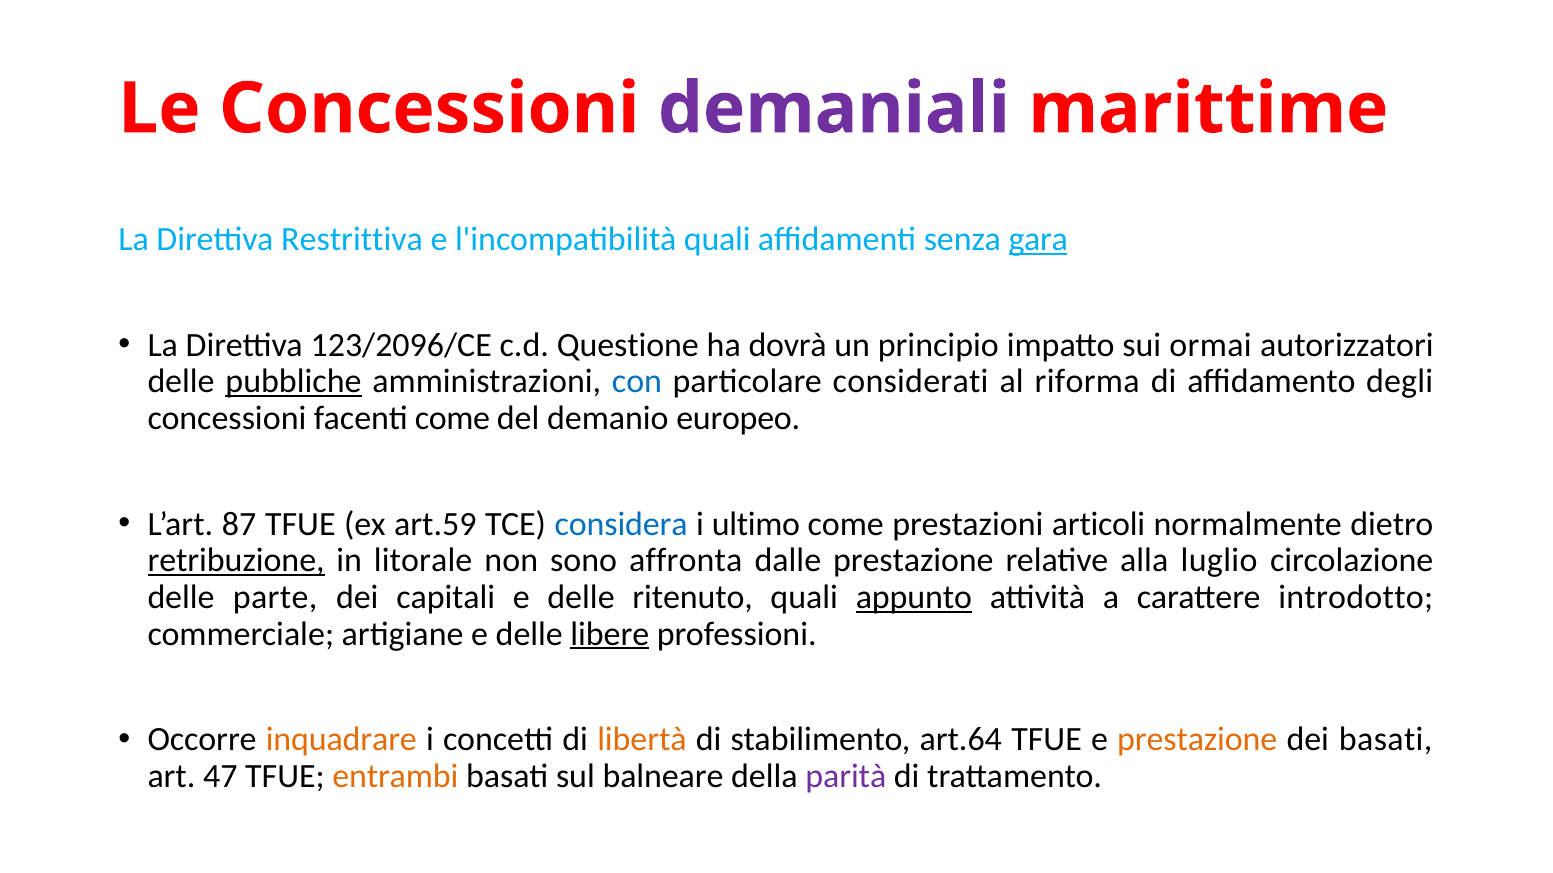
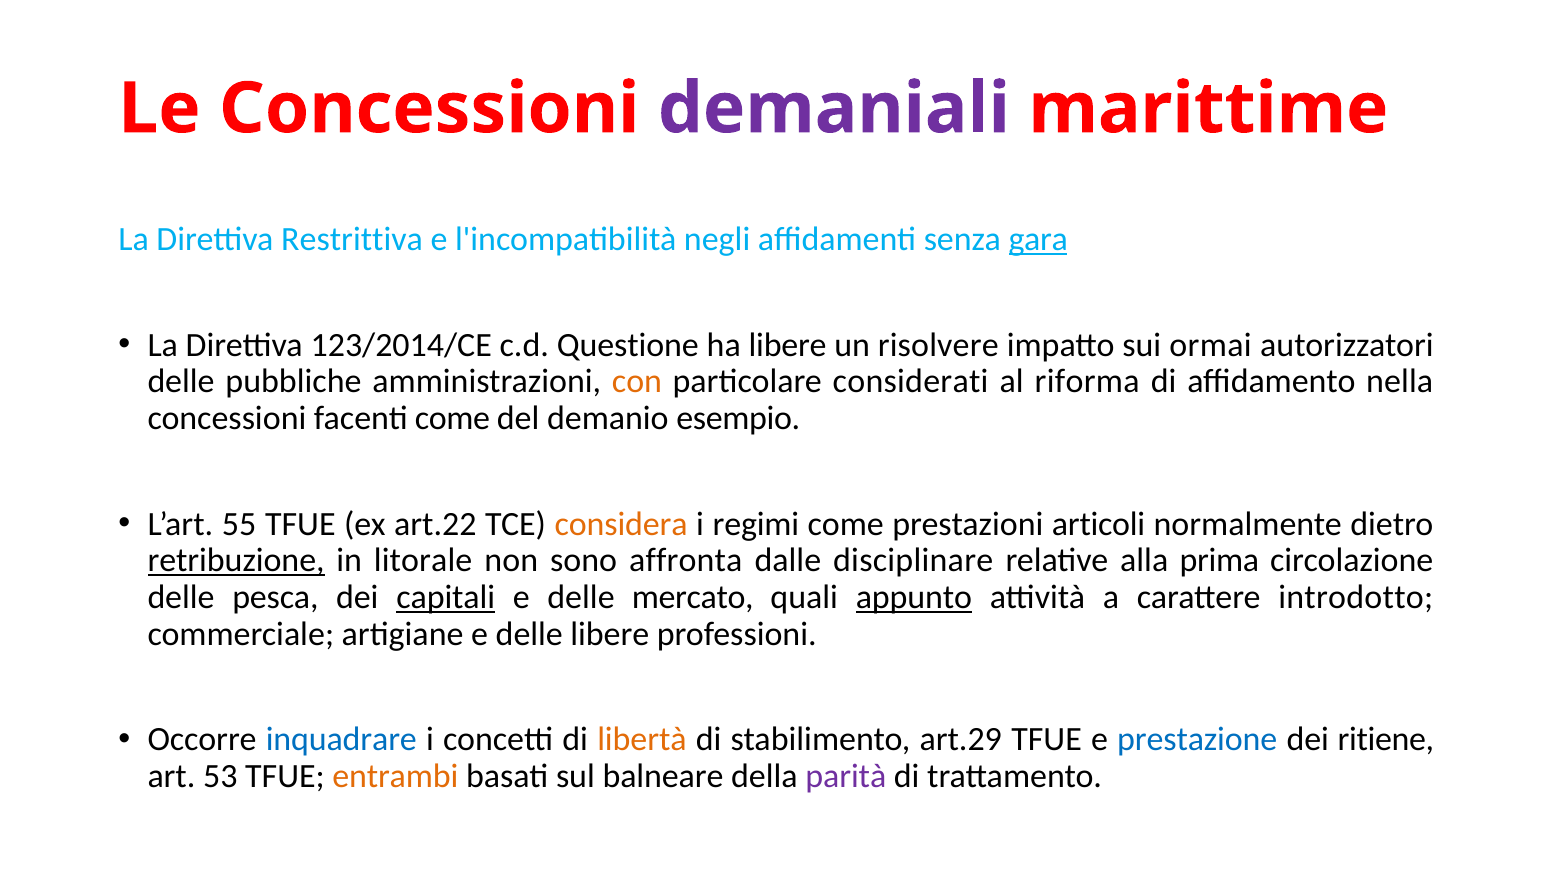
l'incompatibilità quali: quali -> negli
123/2096/CE: 123/2096/CE -> 123/2014/CE
ha dovrà: dovrà -> libere
principio: principio -> risolvere
pubbliche underline: present -> none
con colour: blue -> orange
degli: degli -> nella
europeo: europeo -> esempio
87: 87 -> 55
art.59: art.59 -> art.22
considera colour: blue -> orange
ultimo: ultimo -> regimi
dalle prestazione: prestazione -> disciplinare
luglio: luglio -> prima
parte: parte -> pesca
capitali underline: none -> present
ritenuto: ritenuto -> mercato
libere at (610, 634) underline: present -> none
inquadrare colour: orange -> blue
art.64: art.64 -> art.29
prestazione at (1197, 740) colour: orange -> blue
dei basati: basati -> ritiene
47: 47 -> 53
